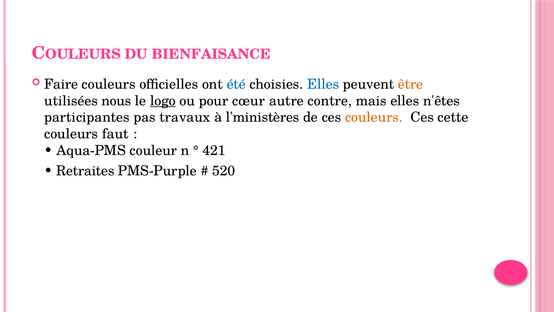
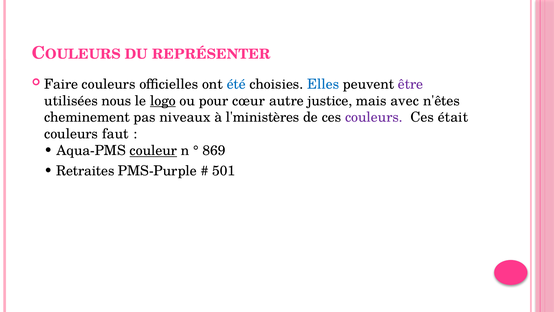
BIENFAISANCE: BIENFAISANCE -> REPRÉSENTER
être colour: orange -> purple
contre: contre -> justice
mais elles: elles -> avec
participantes: participantes -> cheminement
travaux: travaux -> niveaux
couleurs at (374, 117) colour: orange -> purple
cette: cette -> était
couleur underline: none -> present
421: 421 -> 869
520: 520 -> 501
